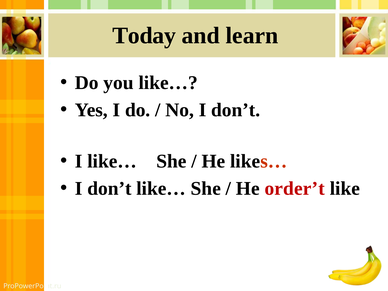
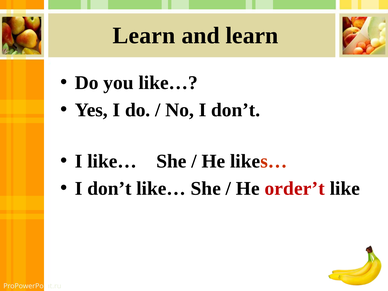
Today at (144, 36): Today -> Learn
